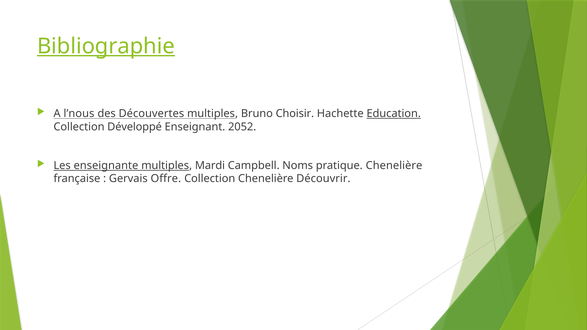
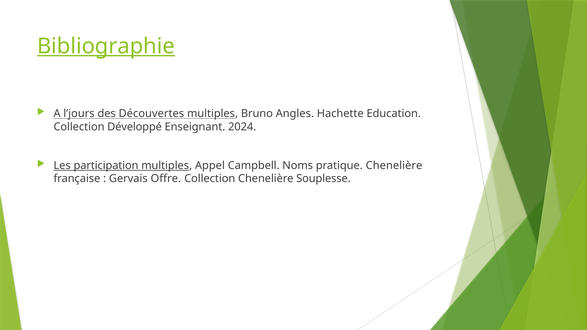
l’nous: l’nous -> l’jours
Choisir: Choisir -> Angles
Education underline: present -> none
2052: 2052 -> 2024
enseignante: enseignante -> participation
Mardi: Mardi -> Appel
Découvrir: Découvrir -> Souplesse
